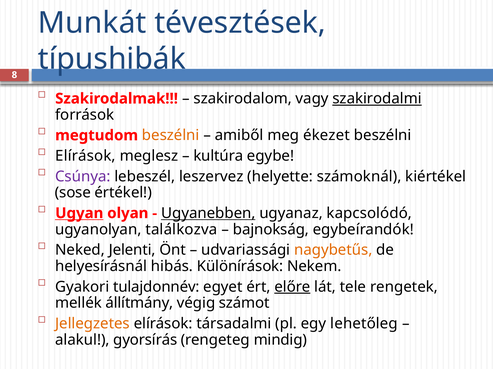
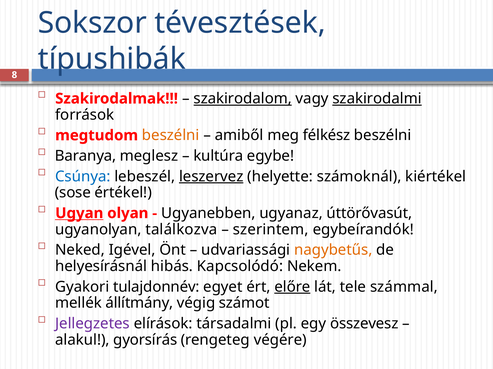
Munkát: Munkát -> Sokszor
szakirodalom underline: none -> present
ékezet: ékezet -> félkész
Elírások at (85, 156): Elírások -> Baranya
Csúnya colour: purple -> blue
leszervez underline: none -> present
Ugyanebben underline: present -> none
kapcsolódó: kapcsolódó -> úttörővasút
bajnokság: bajnokság -> szerintem
Jelenti: Jelenti -> Igével
Különírások: Különírások -> Kapcsolódó
rengetek: rengetek -> számmal
Jellegzetes colour: orange -> purple
lehetőleg: lehetőleg -> összevesz
mindig: mindig -> végére
